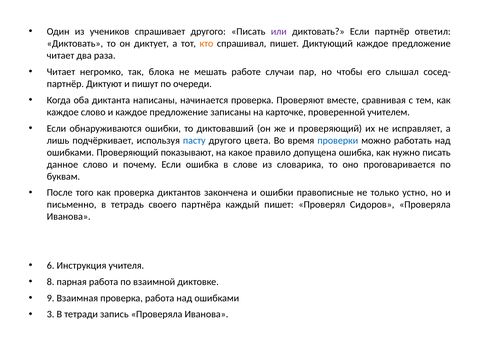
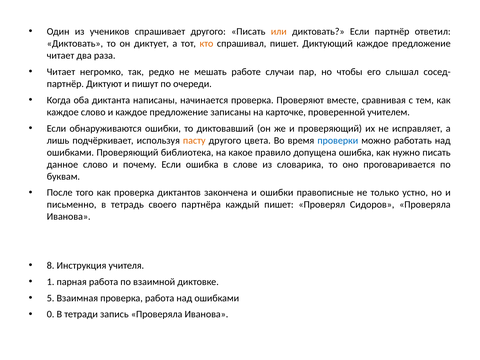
или colour: purple -> orange
блока: блока -> редко
пасту colour: blue -> orange
показывают: показывают -> библиотека
6: 6 -> 8
8: 8 -> 1
9: 9 -> 5
3: 3 -> 0
